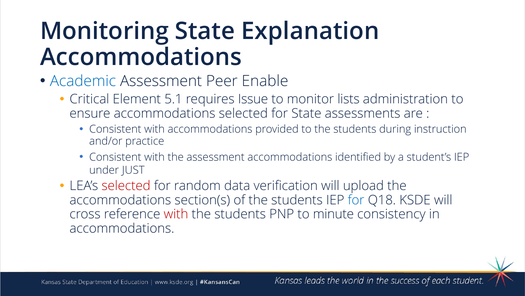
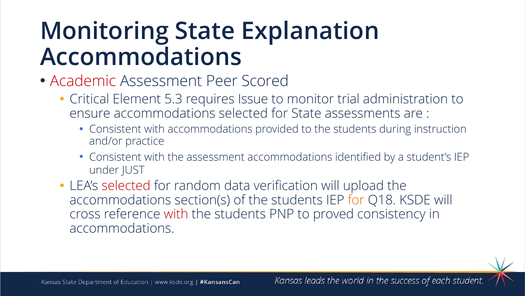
Academic colour: blue -> red
Enable: Enable -> Scored
5.1: 5.1 -> 5.3
lists: lists -> trial
for at (356, 200) colour: blue -> orange
minute: minute -> proved
